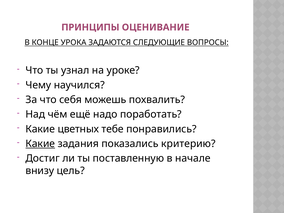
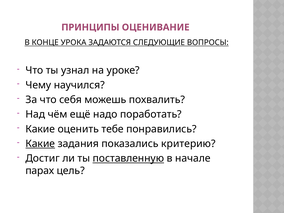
цветных: цветных -> оценить
поставленную underline: none -> present
внизу: внизу -> парах
